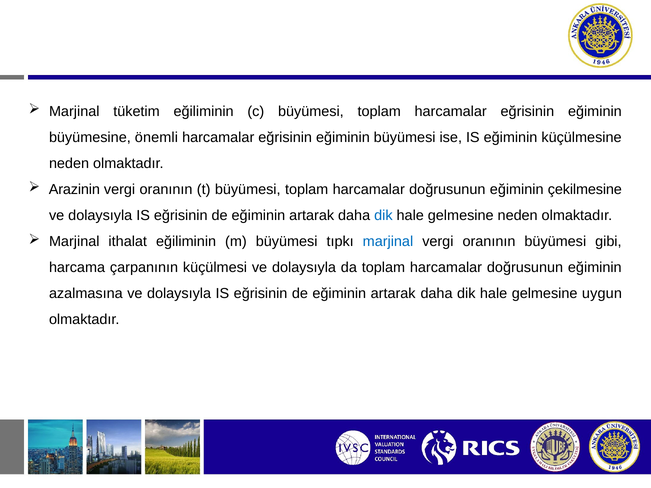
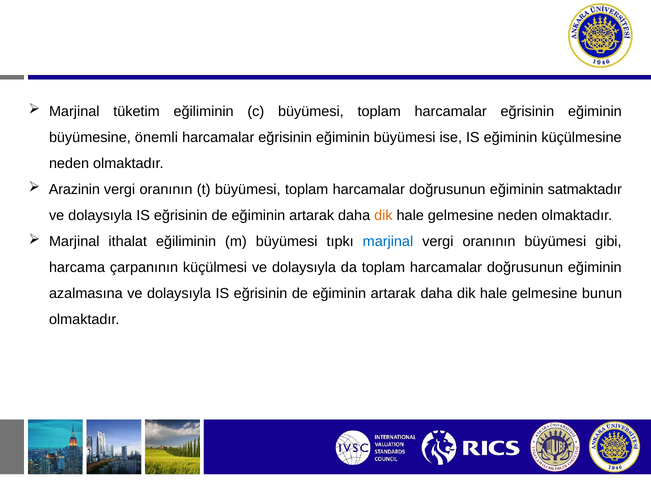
çekilmesine: çekilmesine -> satmaktadır
dik at (383, 216) colour: blue -> orange
uygun: uygun -> bunun
